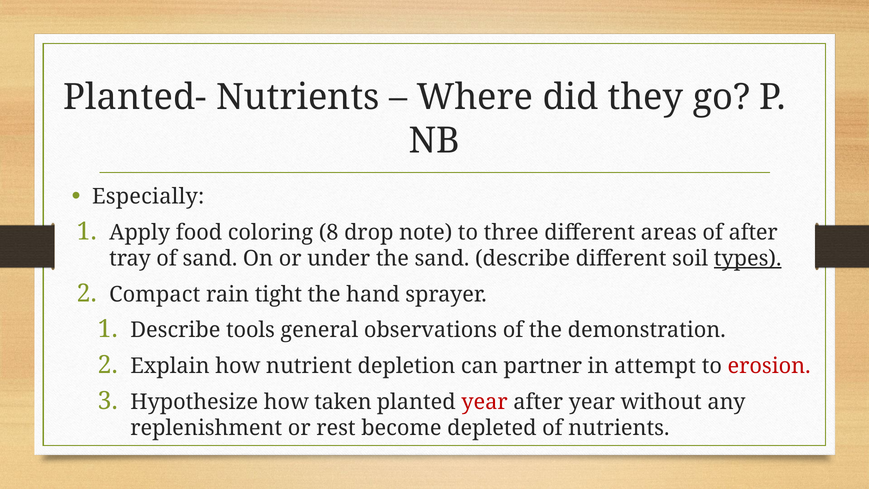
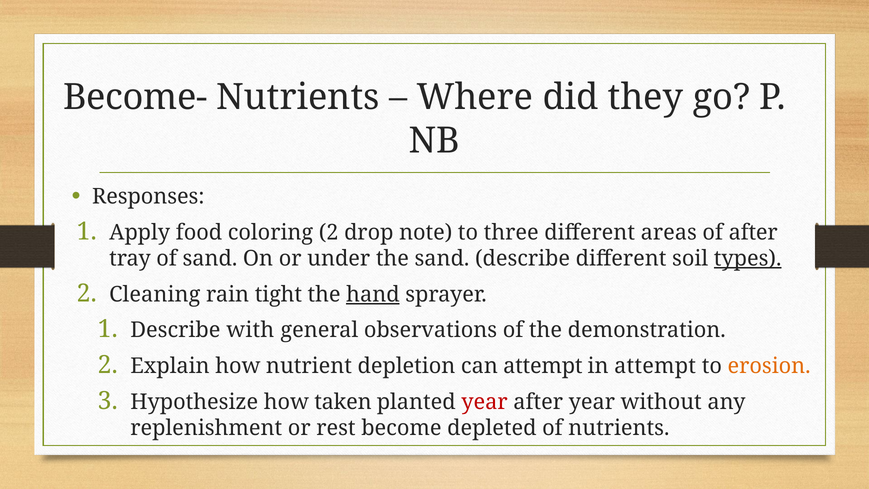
Planted-: Planted- -> Become-
Especially: Especially -> Responses
coloring 8: 8 -> 2
Compact: Compact -> Cleaning
hand underline: none -> present
tools: tools -> with
can partner: partner -> attempt
erosion colour: red -> orange
